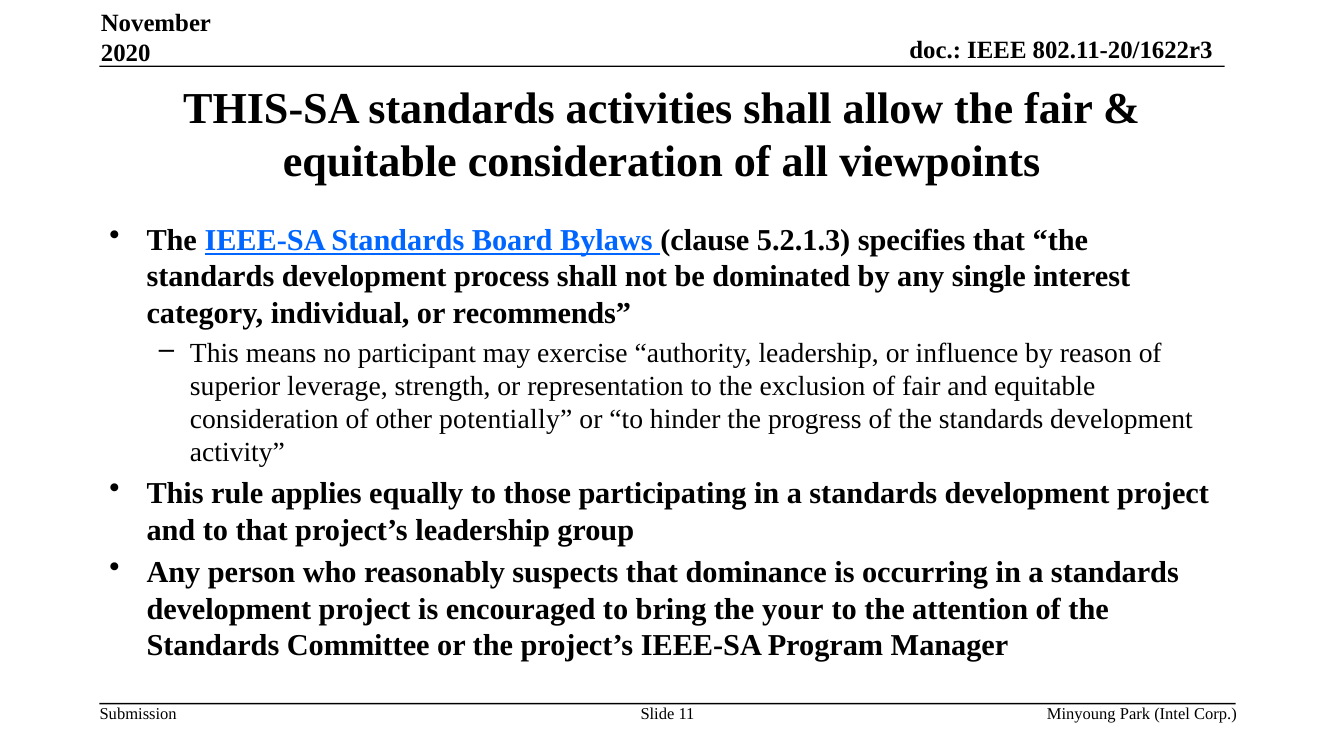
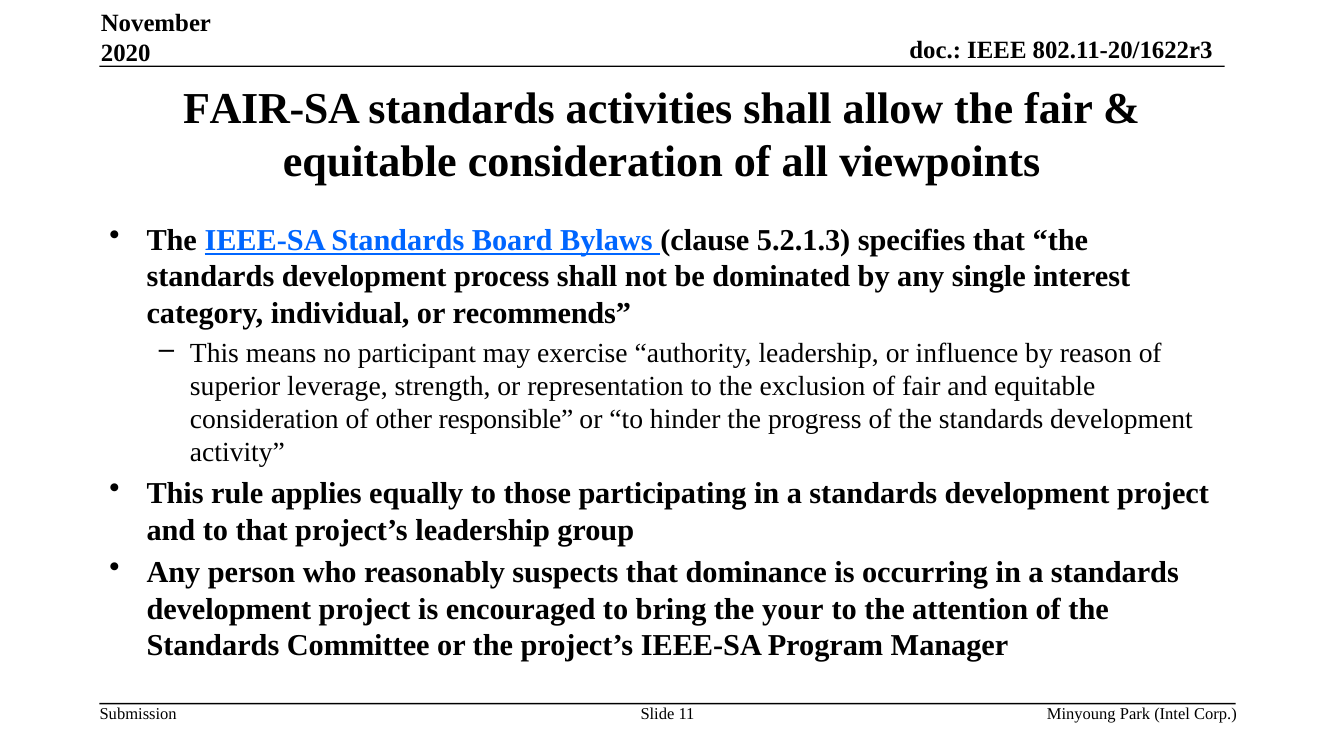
THIS-SA: THIS-SA -> FAIR-SA
potentially: potentially -> responsible
